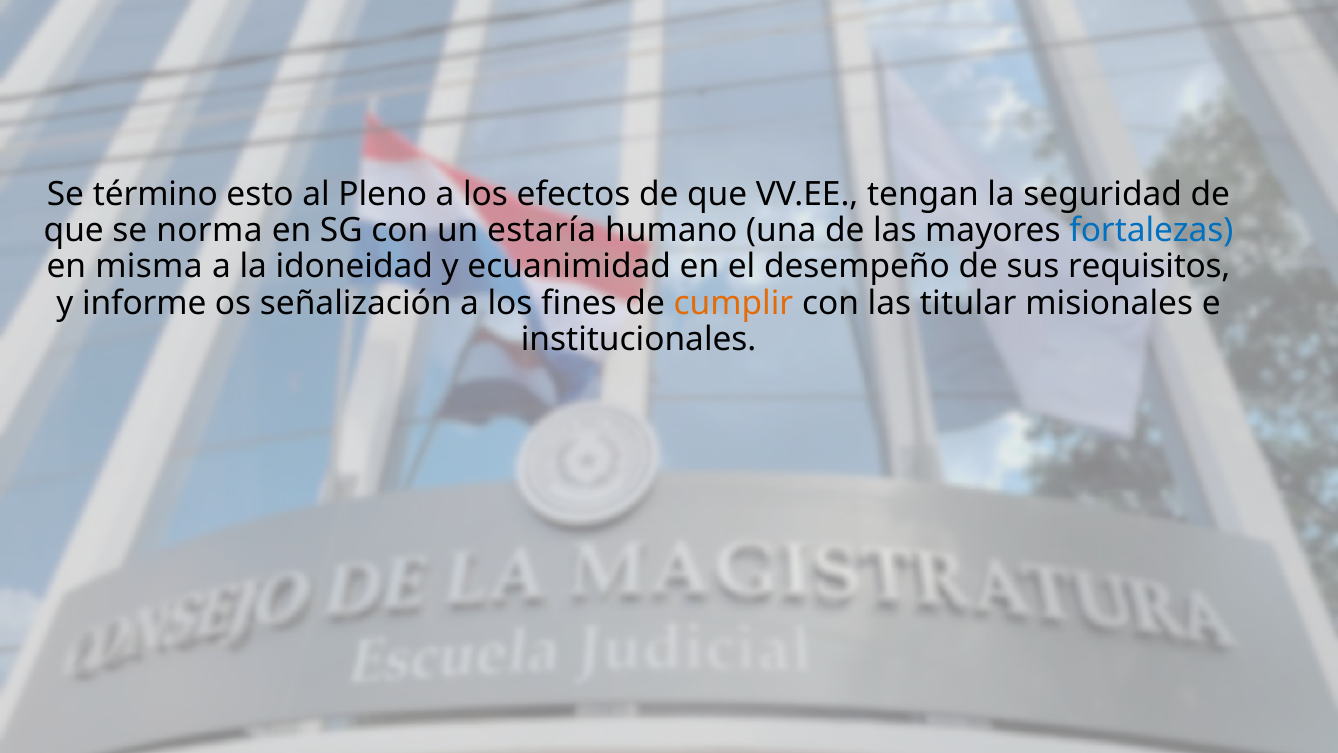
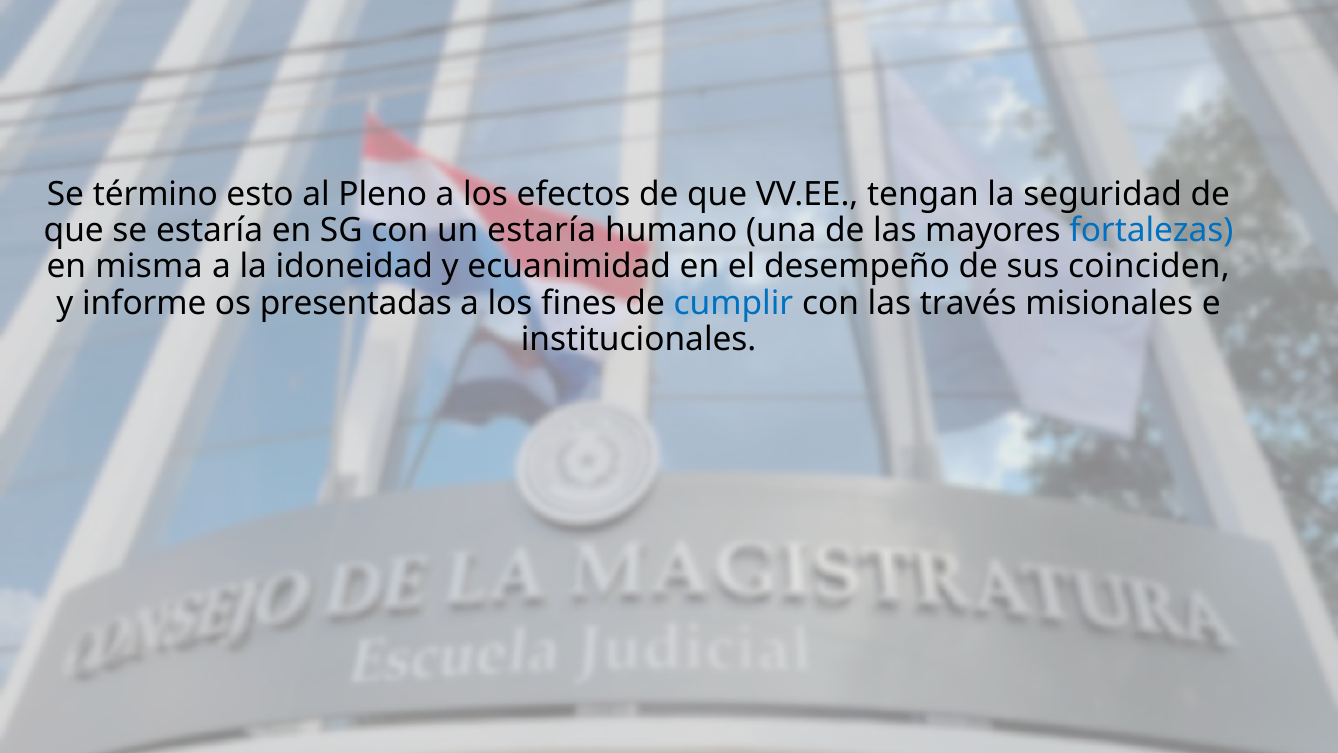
se norma: norma -> estaría
requisitos: requisitos -> coinciden
señalización: señalización -> presentadas
cumplir colour: orange -> blue
titular: titular -> través
